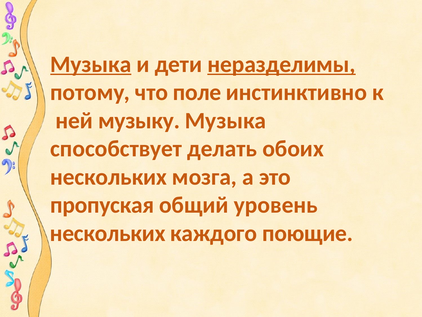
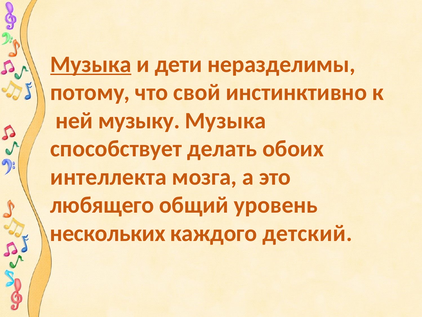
неразделимы underline: present -> none
поле: поле -> свой
нескольких at (109, 177): нескольких -> интеллекта
пропуская: пропуская -> любящего
поющие: поющие -> детский
